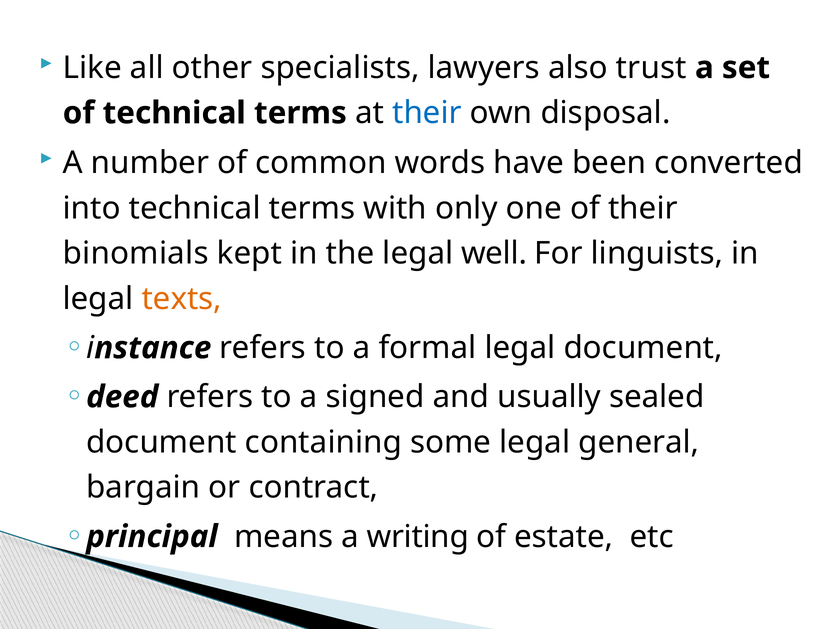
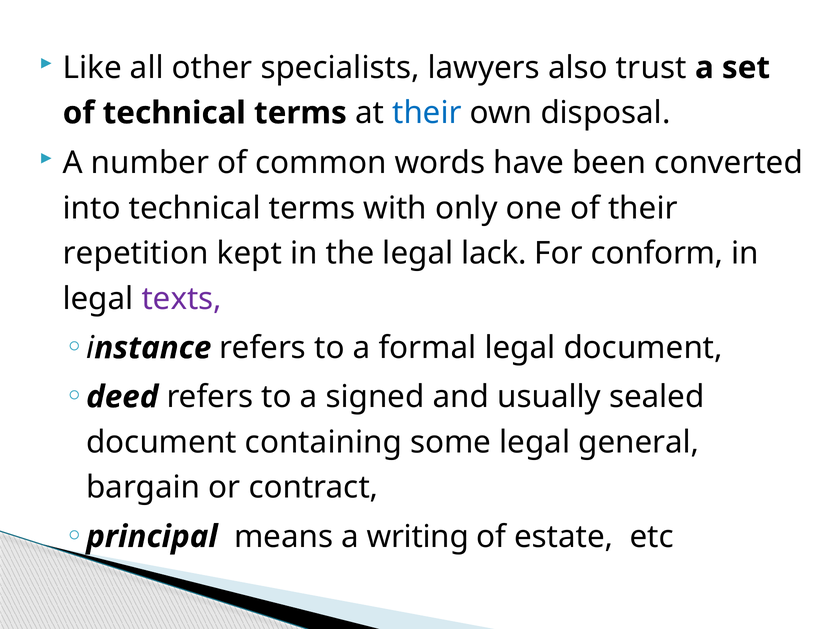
binomials: binomials -> repetition
well: well -> lack
linguists: linguists -> conform
texts colour: orange -> purple
